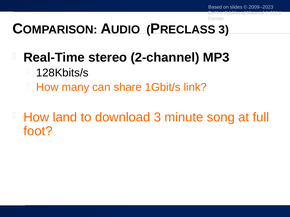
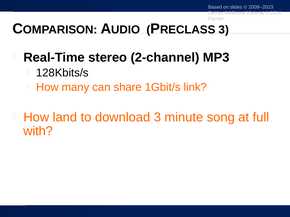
foot: foot -> with
